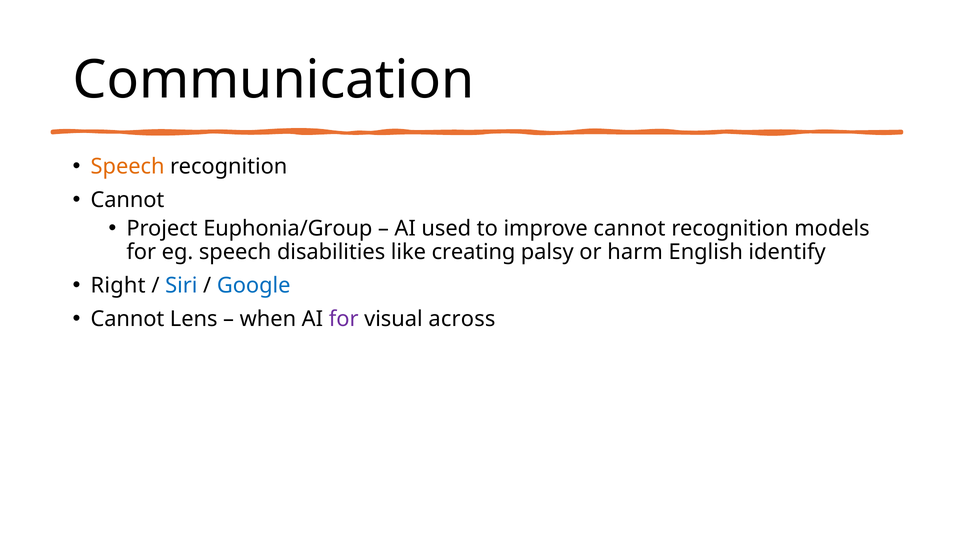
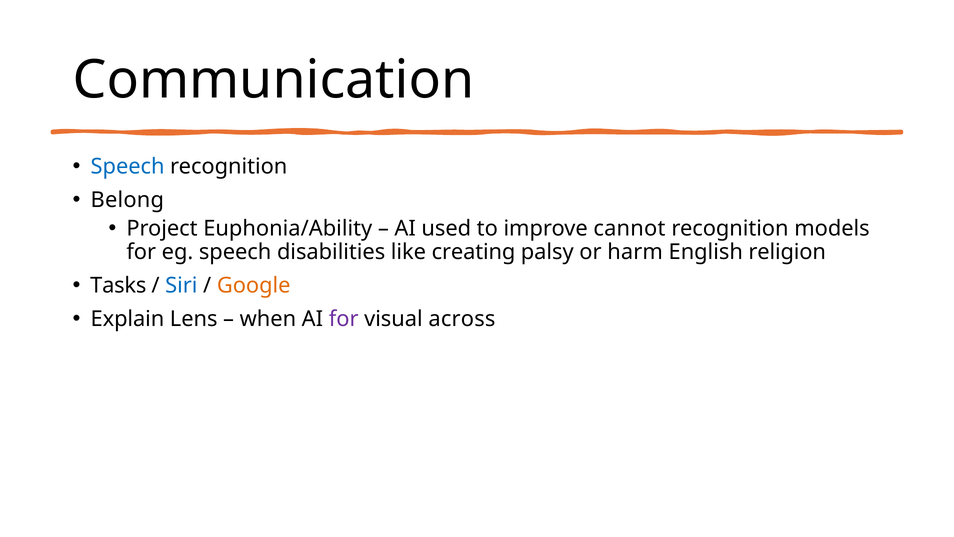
Speech at (128, 166) colour: orange -> blue
Cannot at (127, 200): Cannot -> Belong
Euphonia/Group: Euphonia/Group -> Euphonia/Ability
identify: identify -> religion
Right: Right -> Tasks
Google colour: blue -> orange
Cannot at (127, 319): Cannot -> Explain
